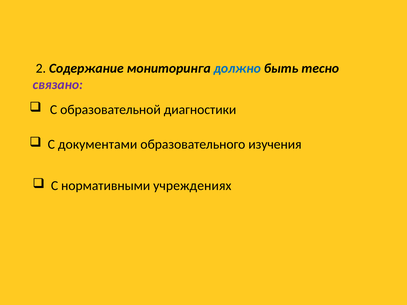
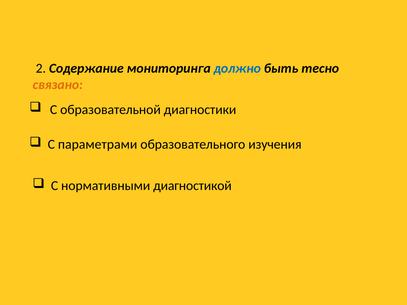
связано colour: purple -> orange
документами: документами -> параметрами
учреждениях: учреждениях -> диагностикой
